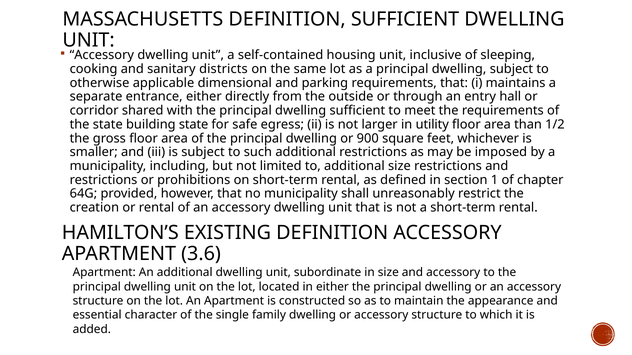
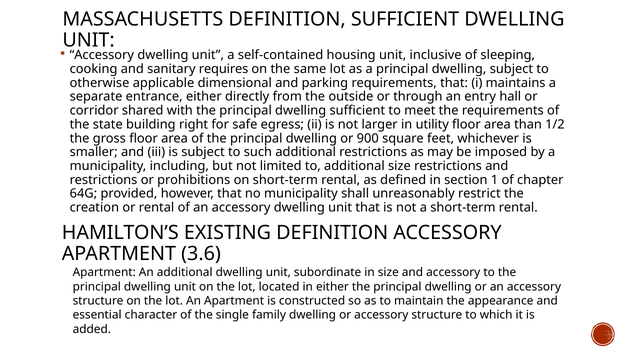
districts: districts -> requires
building state: state -> right
